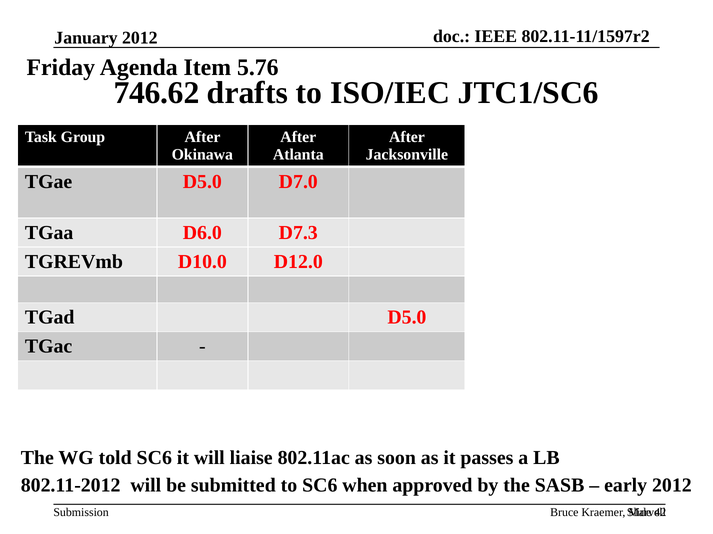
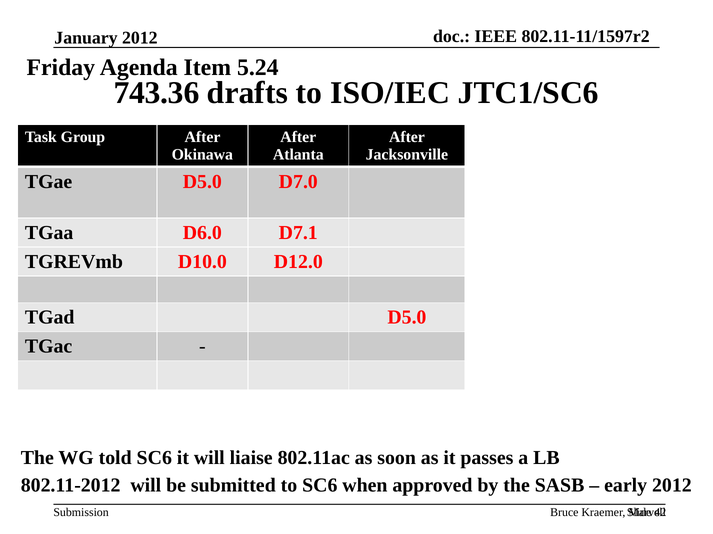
5.76: 5.76 -> 5.24
746.62: 746.62 -> 743.36
D7.3: D7.3 -> D7.1
